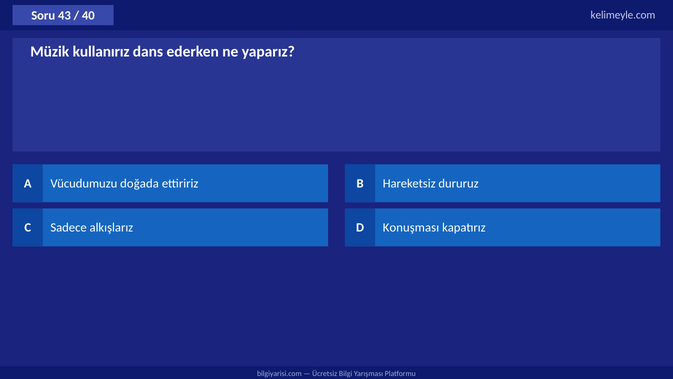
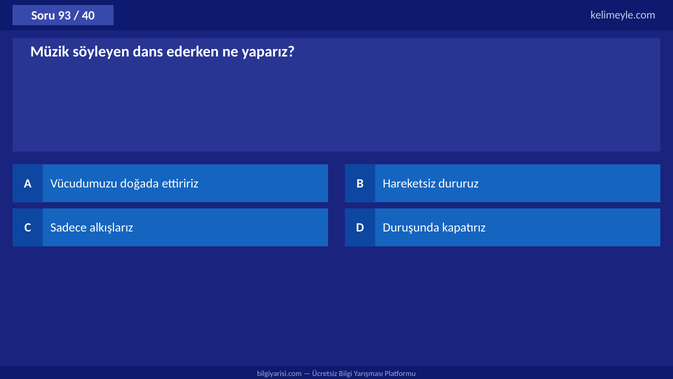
43: 43 -> 93
kullanırız: kullanırız -> söyleyen
Konuşması: Konuşması -> Duruşunda
